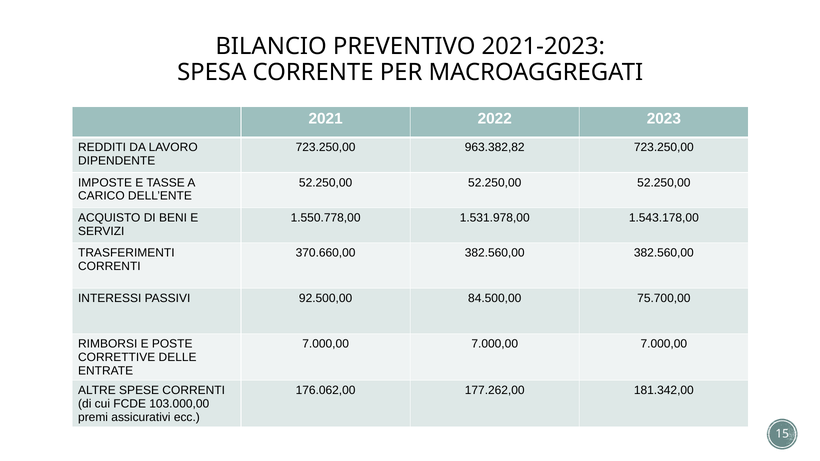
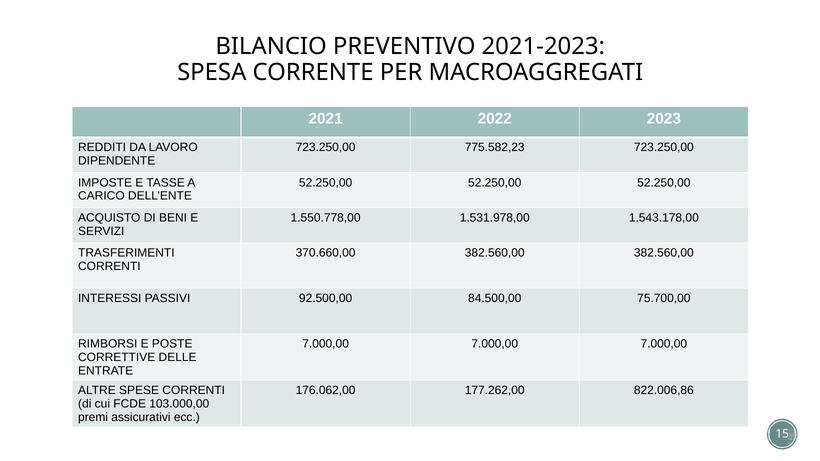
963.382,82: 963.382,82 -> 775.582,23
181.342,00: 181.342,00 -> 822.006,86
